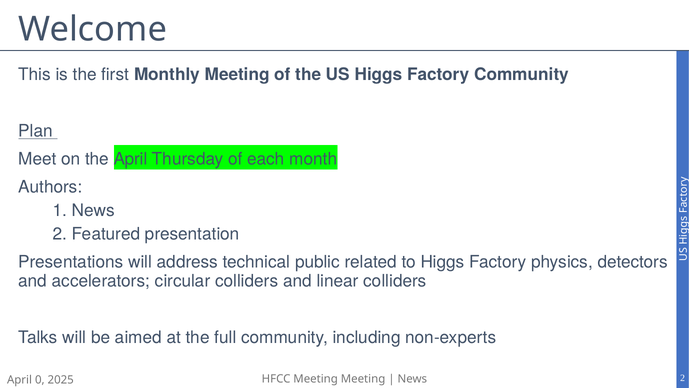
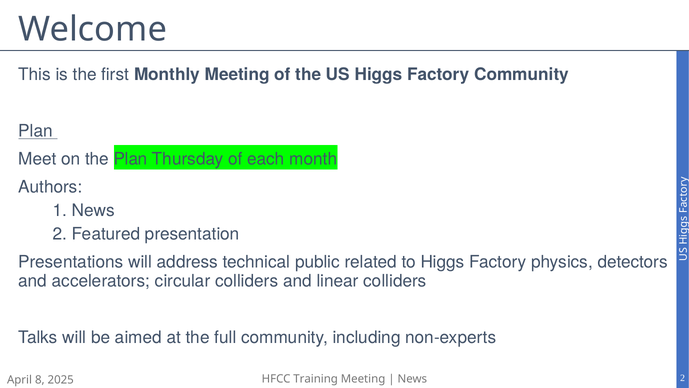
the April: April -> Plan
HFCC Meeting: Meeting -> Training
0: 0 -> 8
